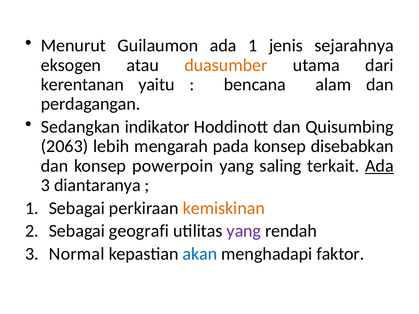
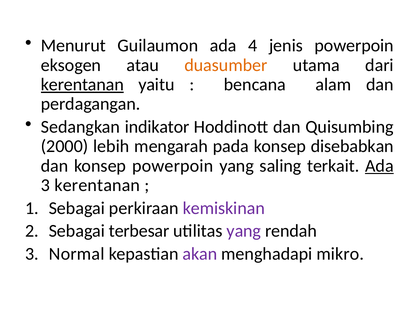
ada 1: 1 -> 4
jenis sejarahnya: sejarahnya -> powerpoin
kerentanan at (82, 85) underline: none -> present
2063: 2063 -> 2000
3 diantaranya: diantaranya -> kerentanan
kemiskinan colour: orange -> purple
geografi: geografi -> terbesar
akan colour: blue -> purple
faktor: faktor -> mikro
